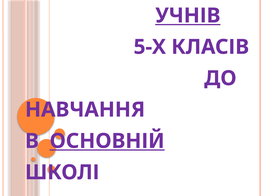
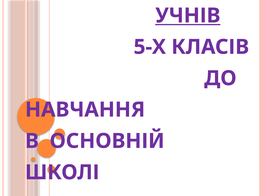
ОСНОВНІЙ underline: present -> none
